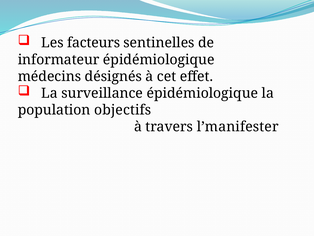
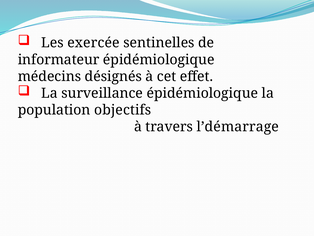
facteurs: facteurs -> exercée
l’manifester: l’manifester -> l’démarrage
